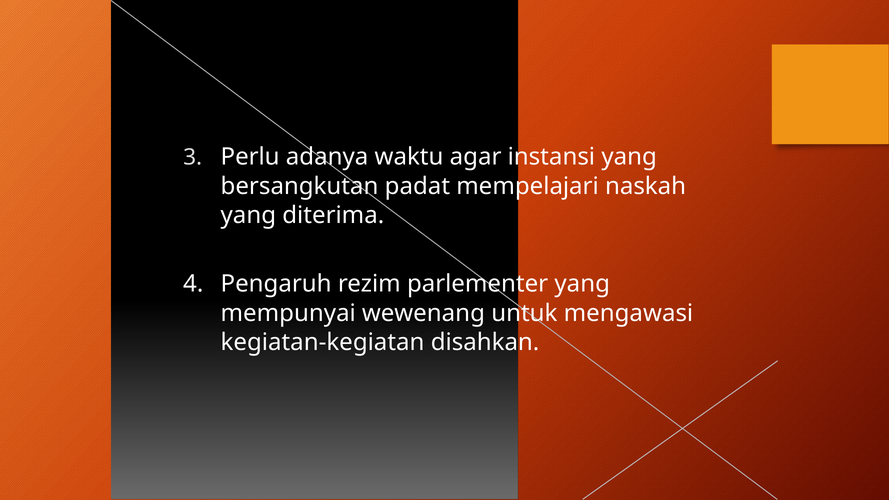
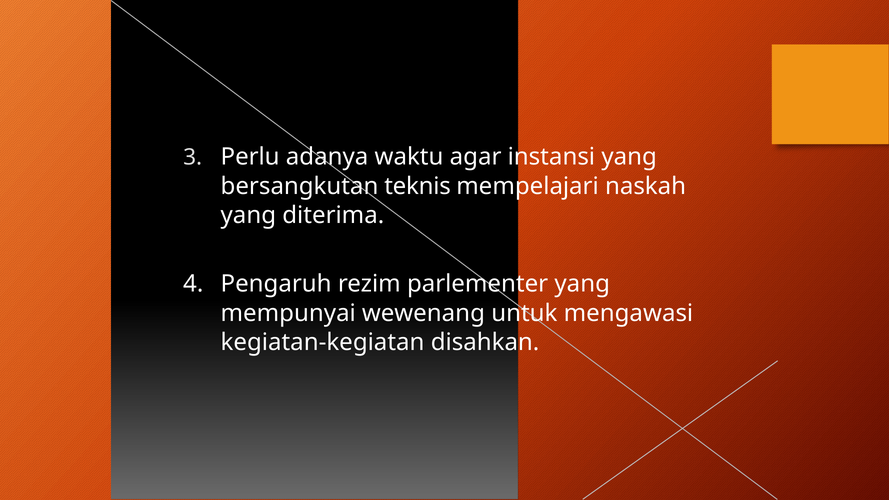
padat: padat -> teknis
